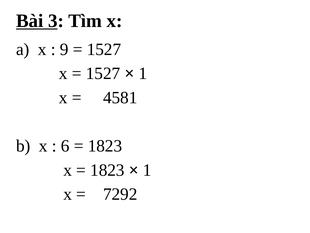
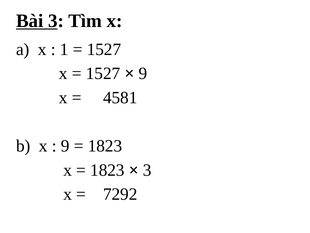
9: 9 -> 1
1 at (143, 73): 1 -> 9
6 at (65, 146): 6 -> 9
1 at (147, 170): 1 -> 3
